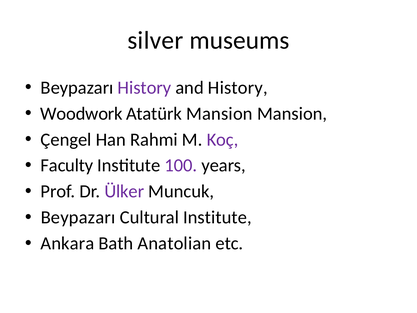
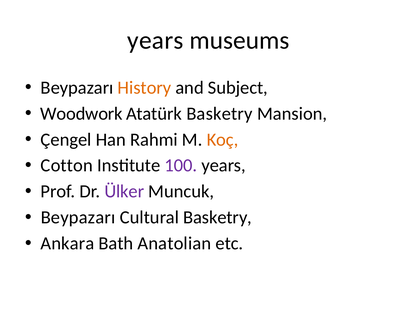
silver at (155, 40): silver -> years
History at (144, 87) colour: purple -> orange
and History: History -> Subject
Atatürk Mansion: Mansion -> Basketry
Koç colour: purple -> orange
Faculty: Faculty -> Cotton
Cultural Institute: Institute -> Basketry
